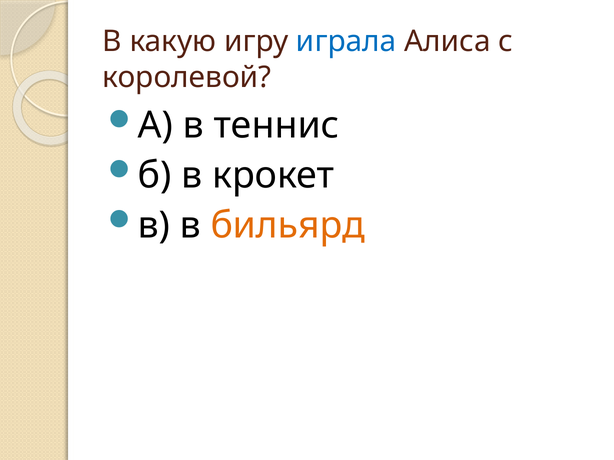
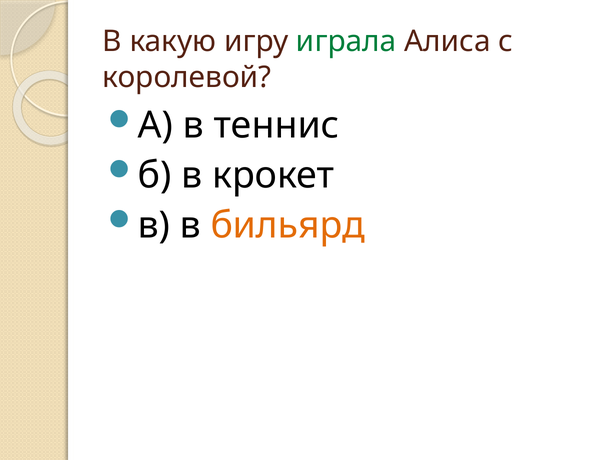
играла colour: blue -> green
